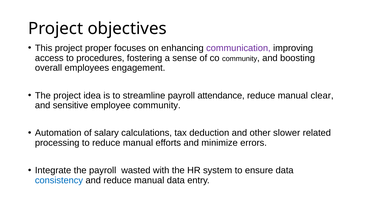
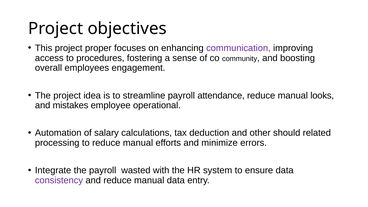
clear: clear -> looks
sensitive: sensitive -> mistakes
employee community: community -> operational
slower: slower -> should
consistency colour: blue -> purple
